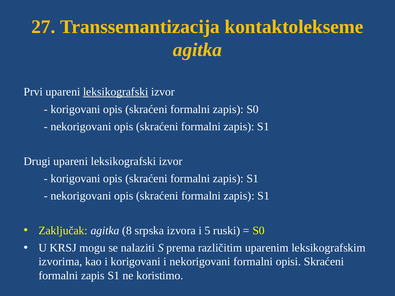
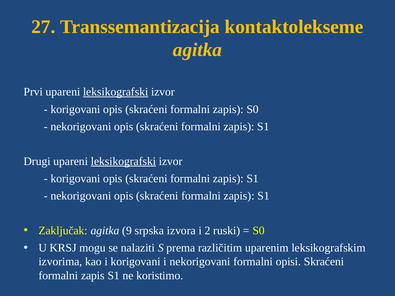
leksikografski at (123, 161) underline: none -> present
8: 8 -> 9
5: 5 -> 2
